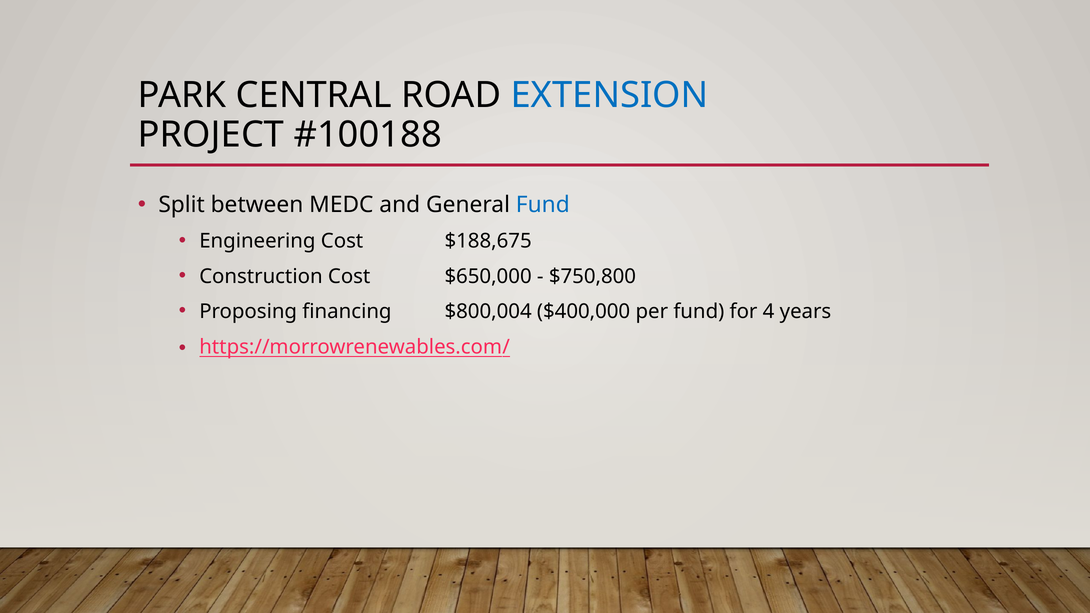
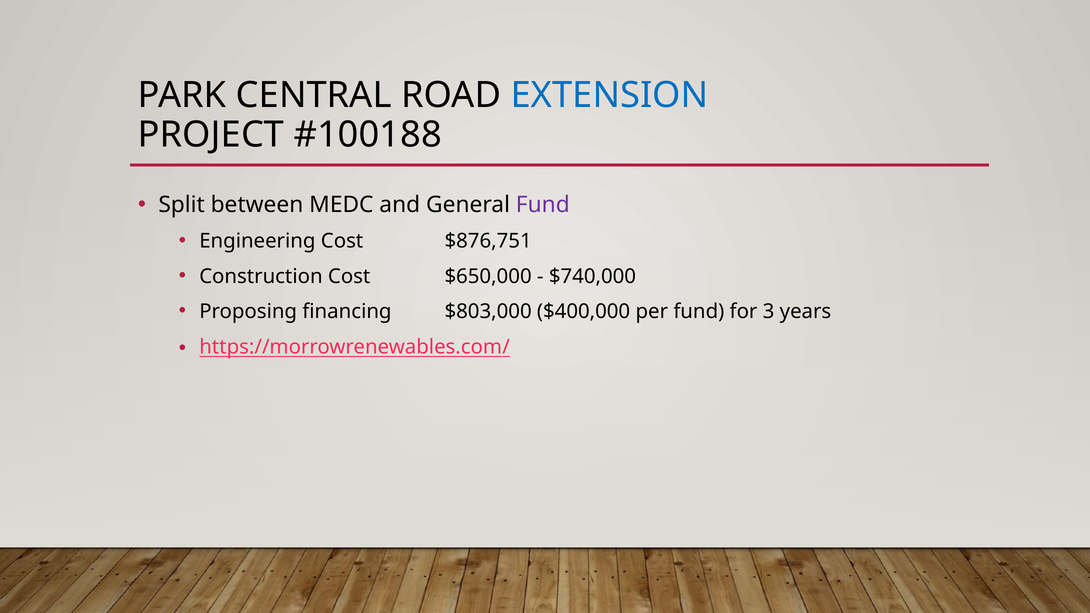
Fund at (543, 205) colour: blue -> purple
$188,675: $188,675 -> $876,751
$750,800: $750,800 -> $740,000
$800,004: $800,004 -> $803,000
4: 4 -> 3
